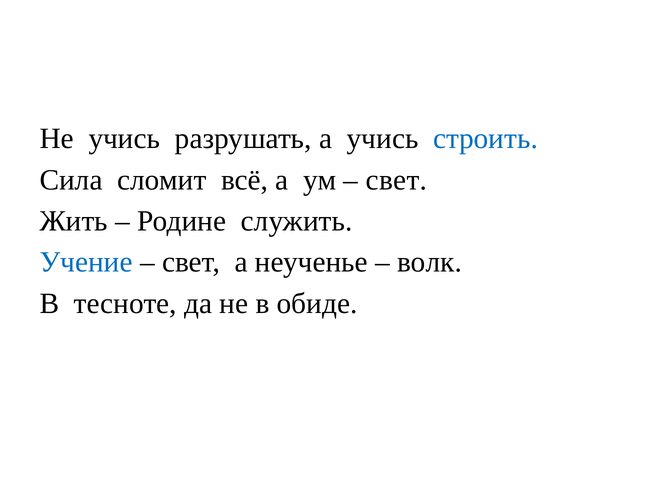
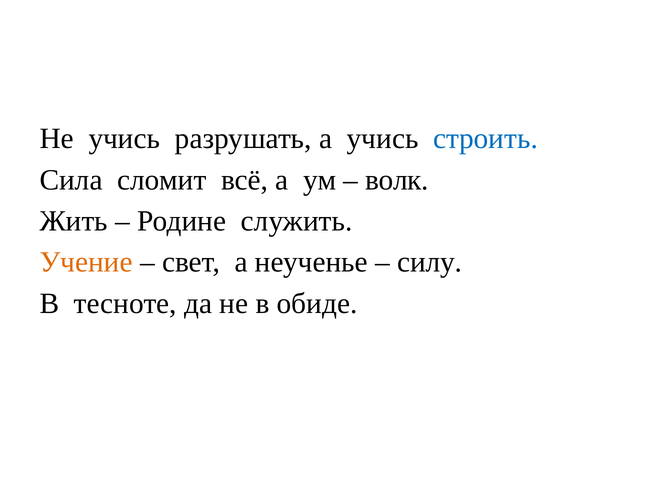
свет at (397, 180): свет -> волк
Учение colour: blue -> orange
волк: волк -> силу
